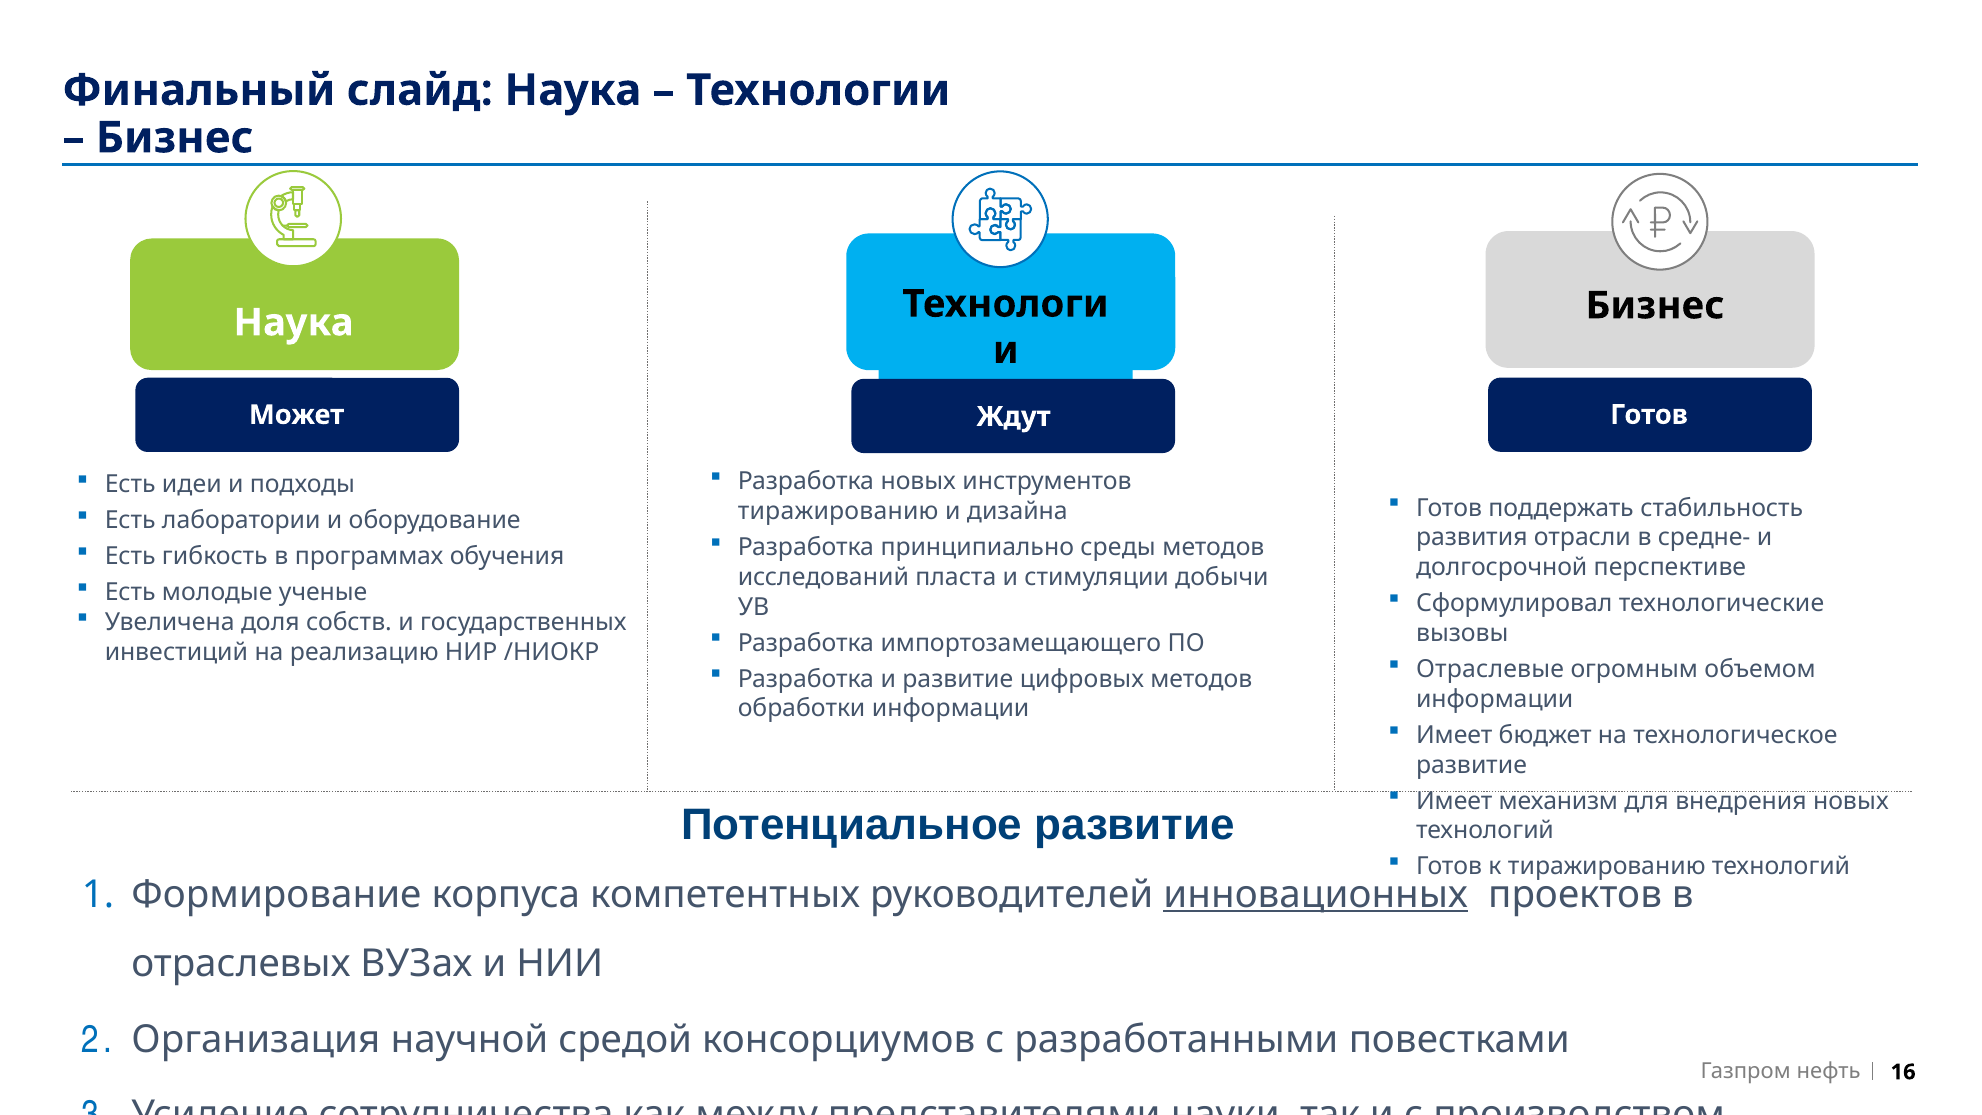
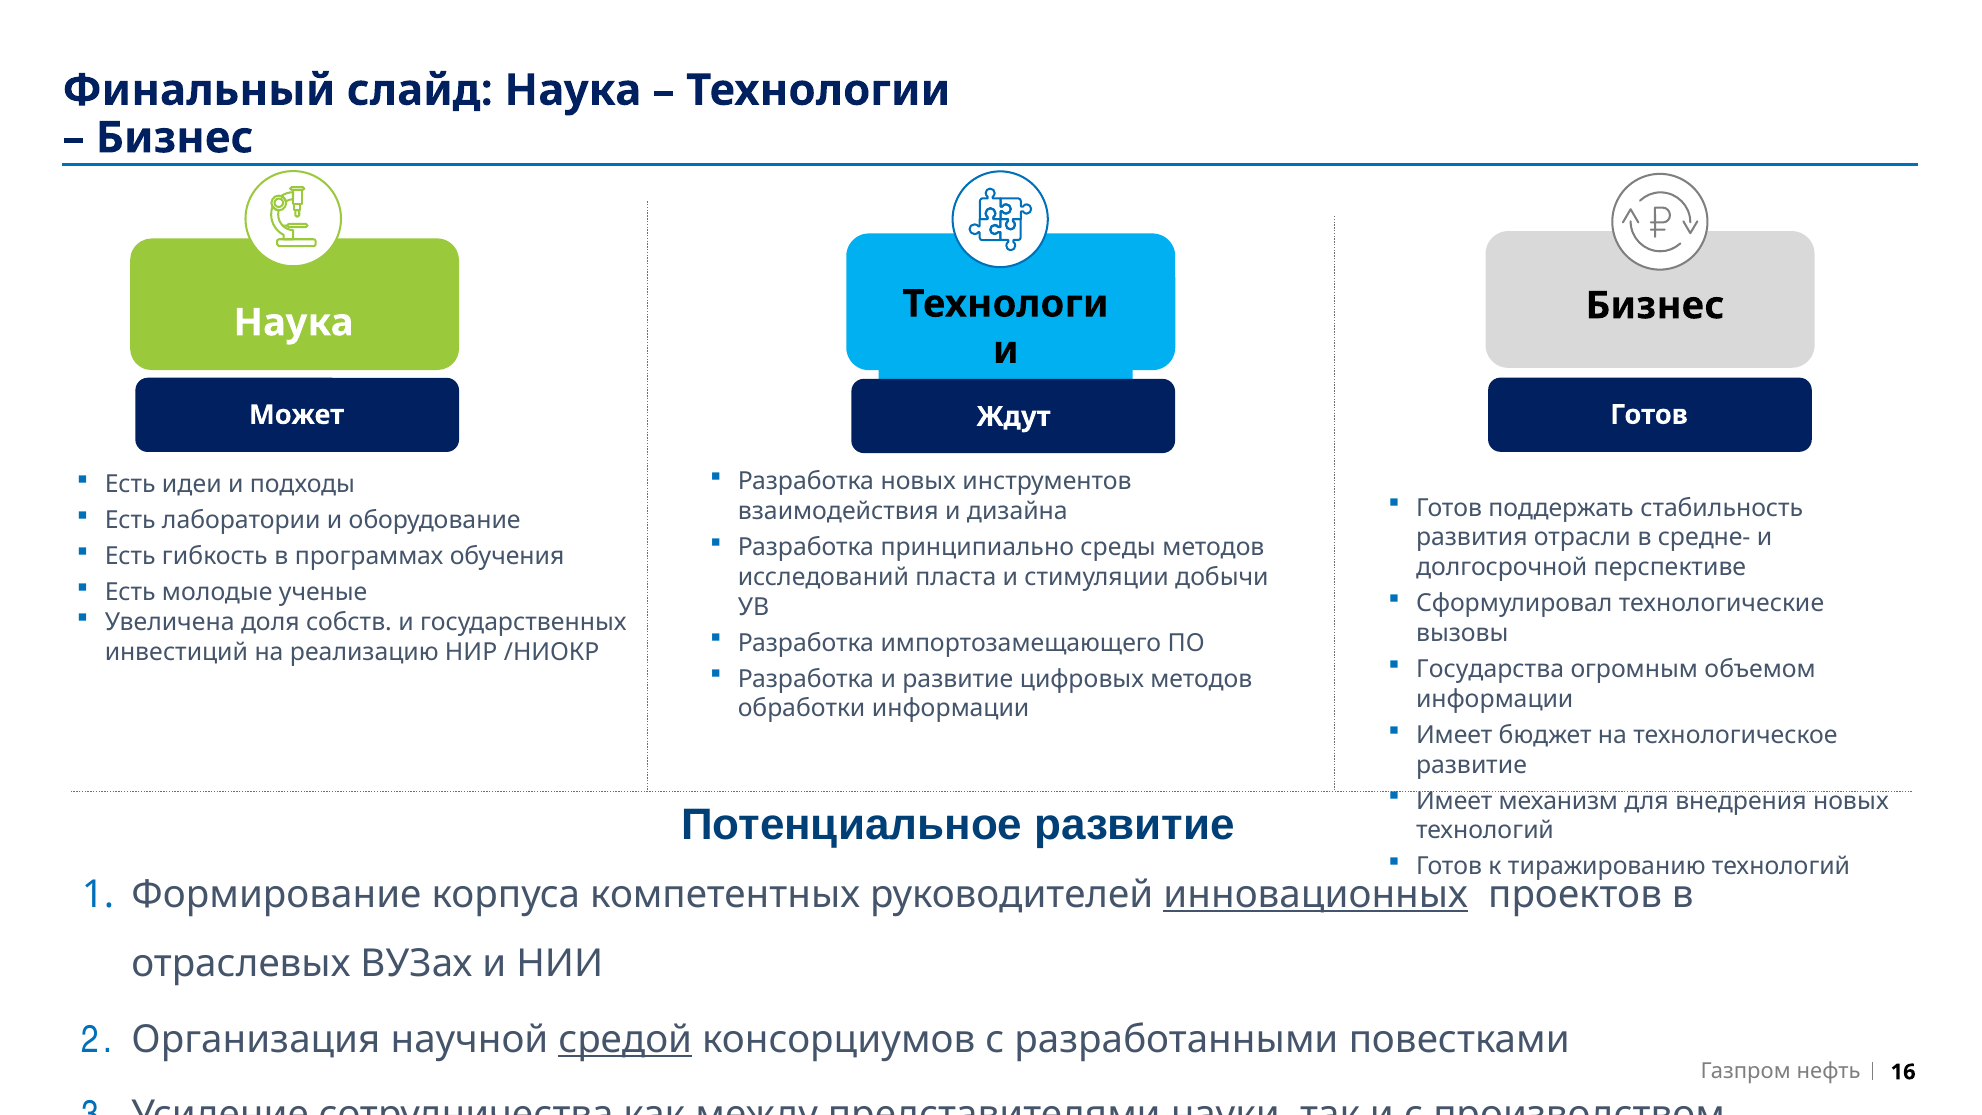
тиражированию at (838, 511): тиражированию -> взаимодействия
Отраслевые: Отраслевые -> Государства
средой underline: none -> present
